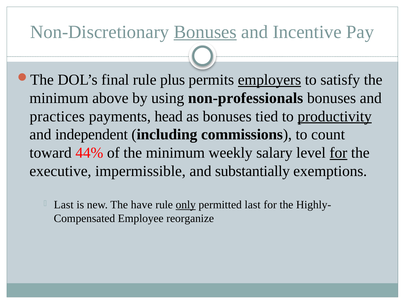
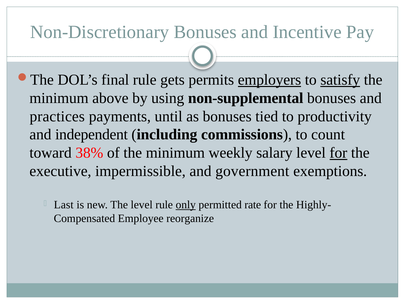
Bonuses at (205, 32) underline: present -> none
plus: plus -> gets
satisfy underline: none -> present
non-professionals: non-professionals -> non-supplemental
head: head -> until
productivity underline: present -> none
44%: 44% -> 38%
substantially: substantially -> government
The have: have -> level
permitted last: last -> rate
